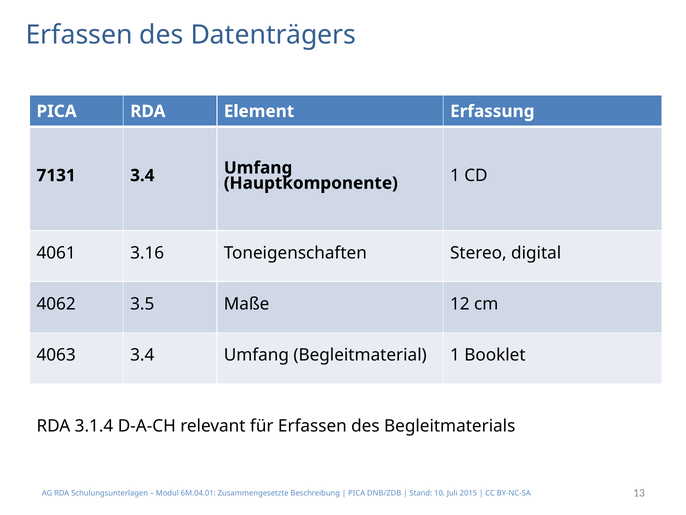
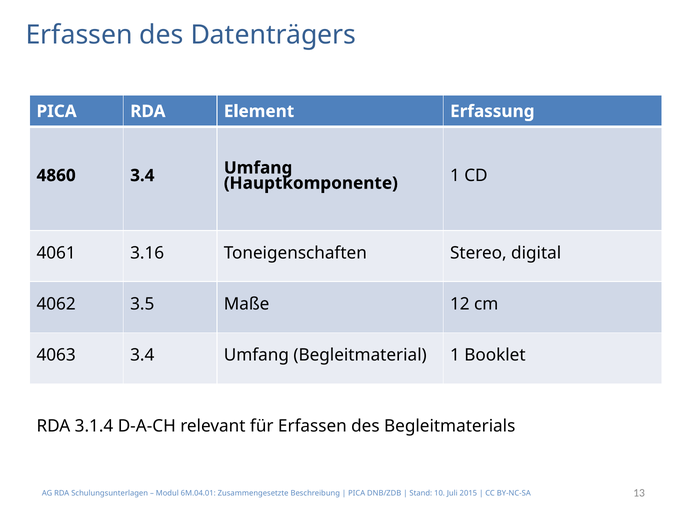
7131: 7131 -> 4860
